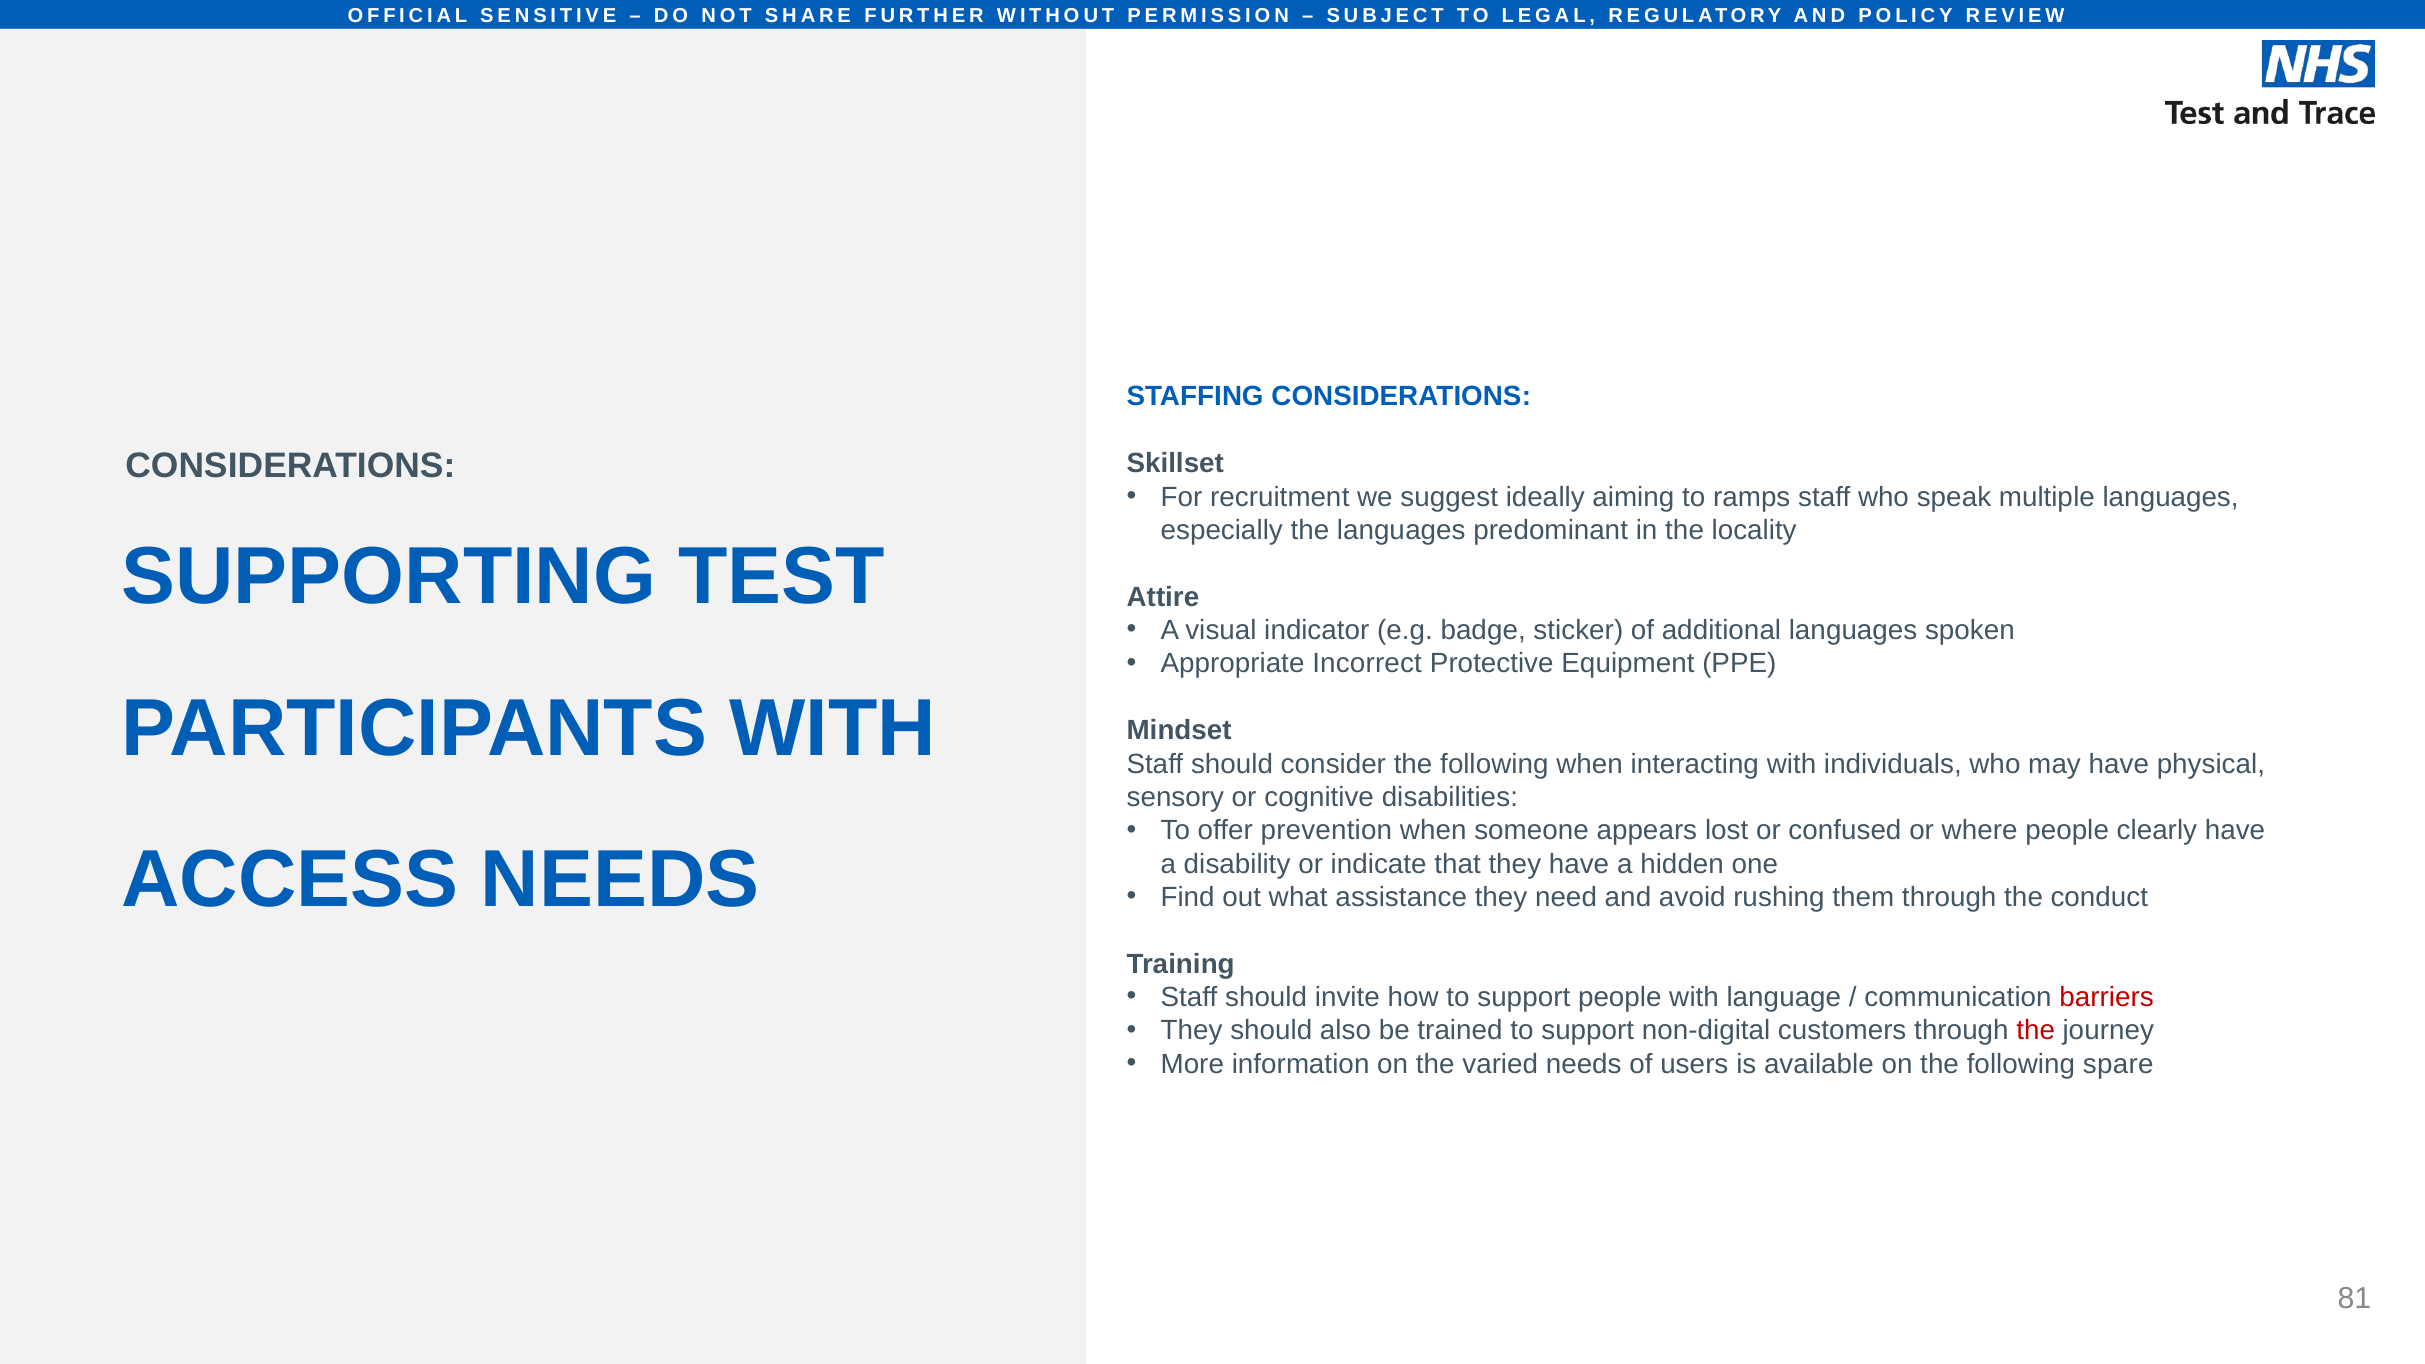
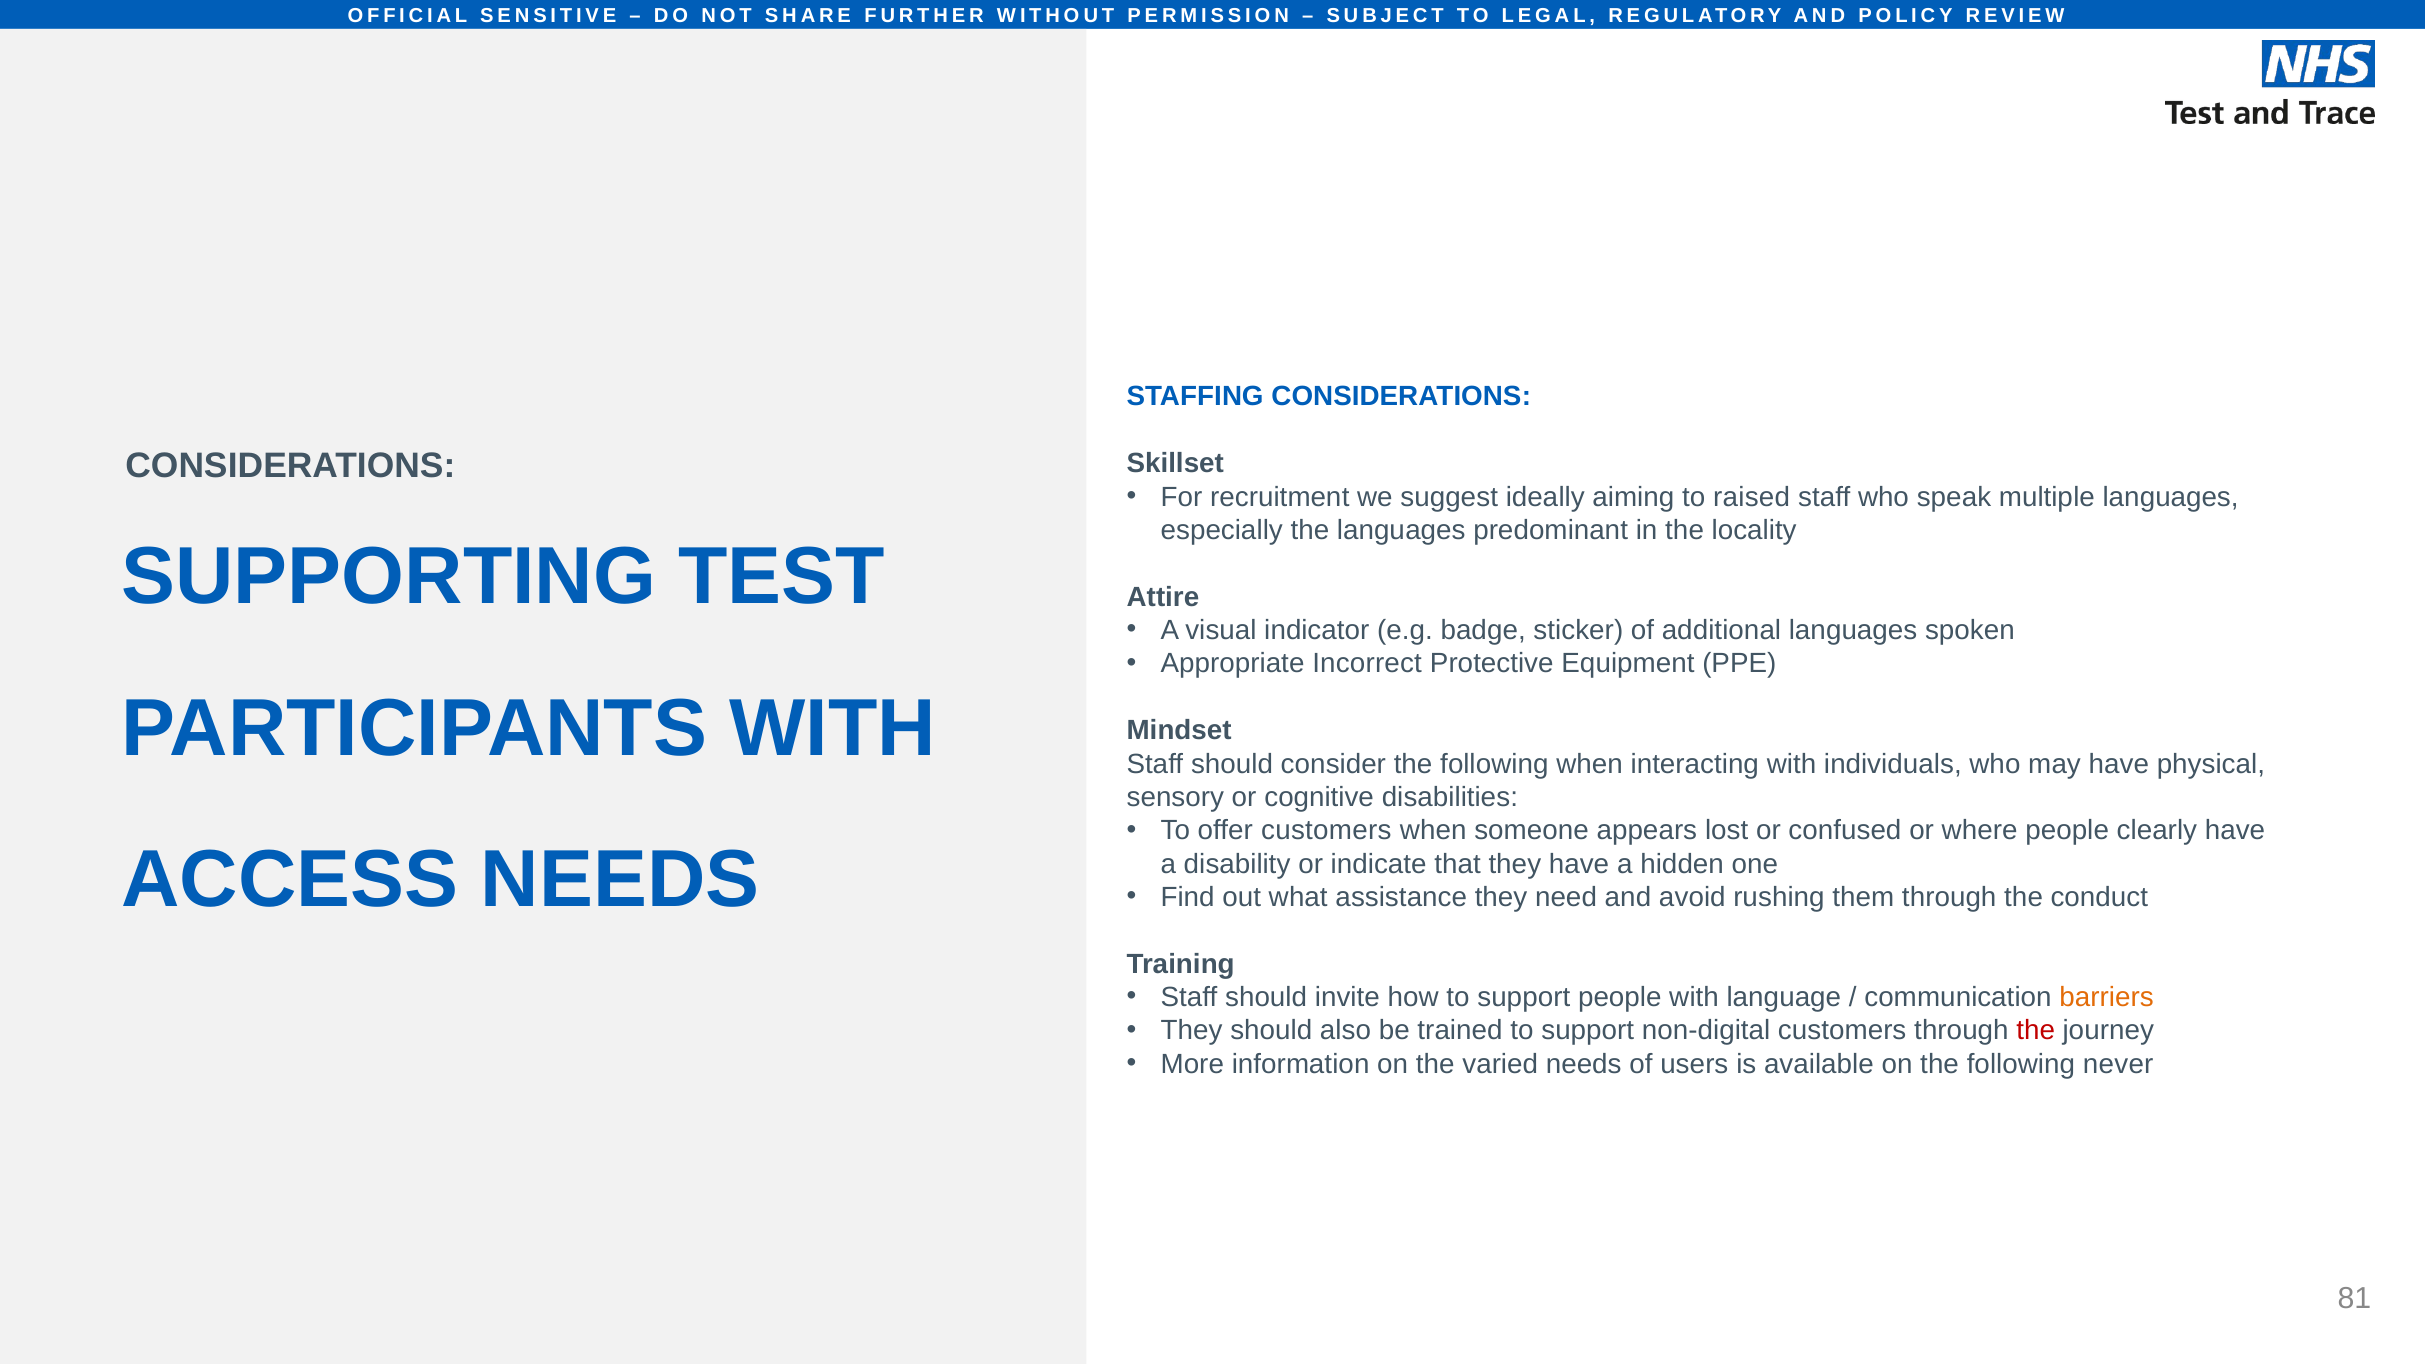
ramps: ramps -> raised
offer prevention: prevention -> customers
barriers colour: red -> orange
spare: spare -> never
